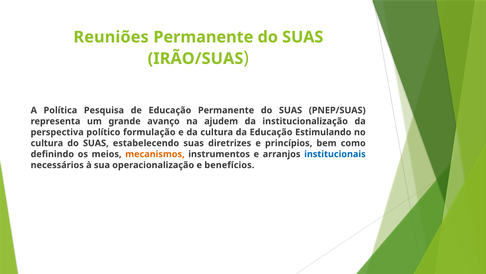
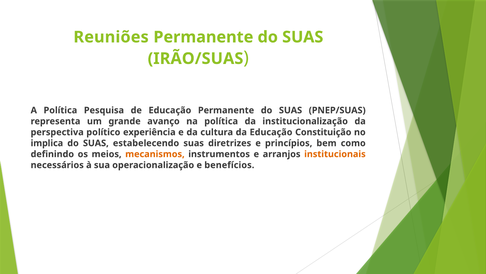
na ajudem: ajudem -> política
formulação: formulação -> experiência
Estimulando: Estimulando -> Constituição
cultura at (47, 143): cultura -> implica
institucionais colour: blue -> orange
